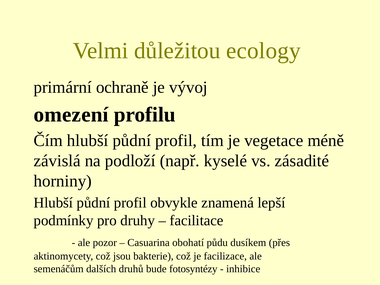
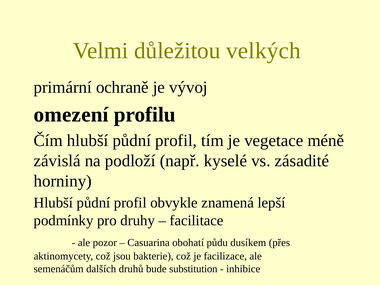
ecology: ecology -> velkých
fotosyntézy: fotosyntézy -> substitution
